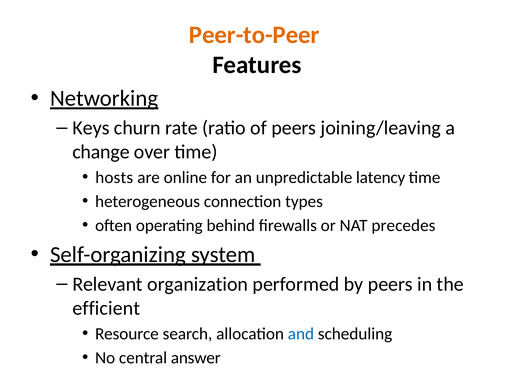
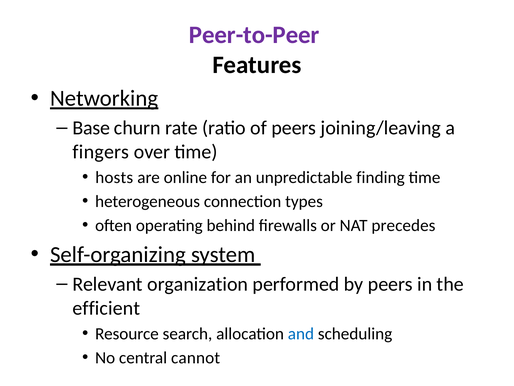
Peer-to-Peer colour: orange -> purple
Keys: Keys -> Base
change: change -> fingers
latency: latency -> finding
answer: answer -> cannot
